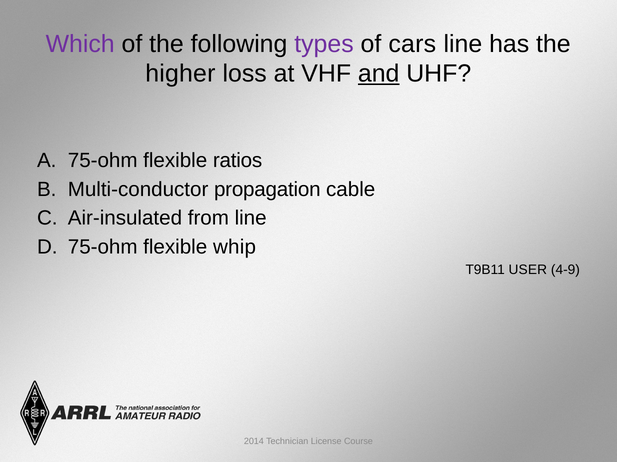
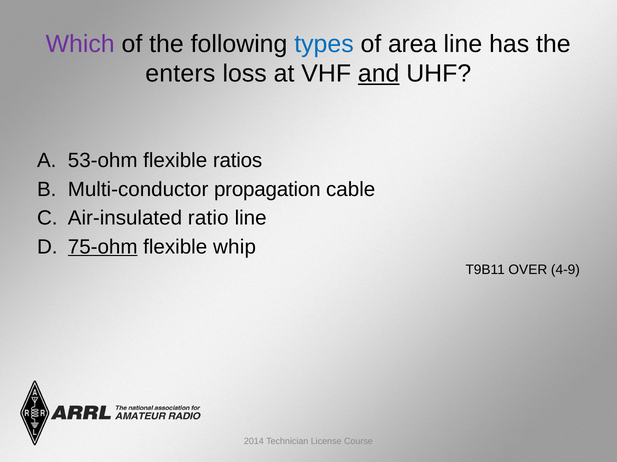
types colour: purple -> blue
cars: cars -> area
higher: higher -> enters
75-ohm at (103, 161): 75-ohm -> 53-ohm
from: from -> ratio
75-ohm at (103, 247) underline: none -> present
USER: USER -> OVER
